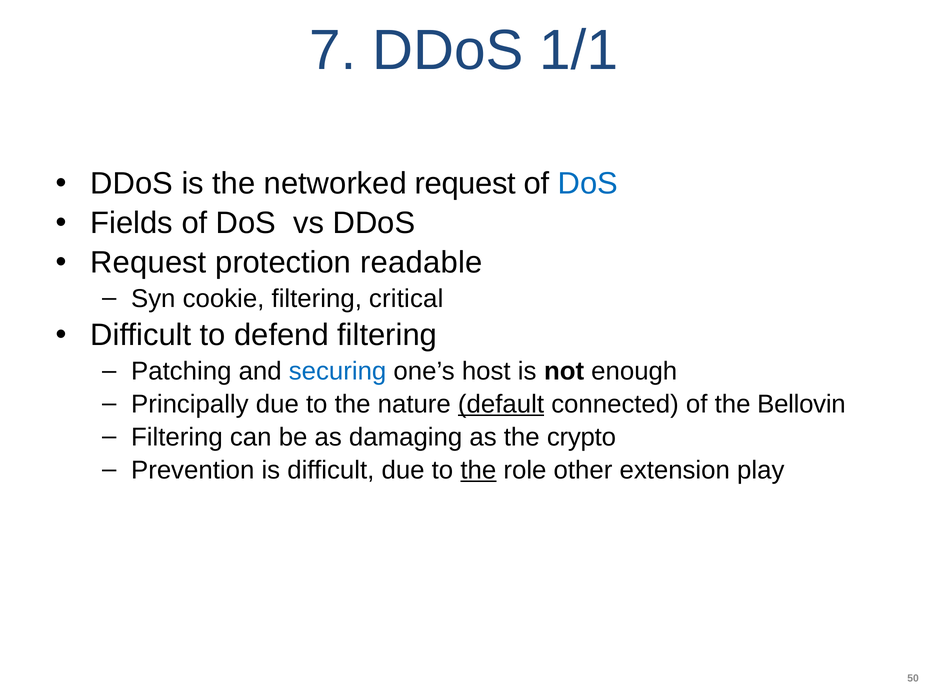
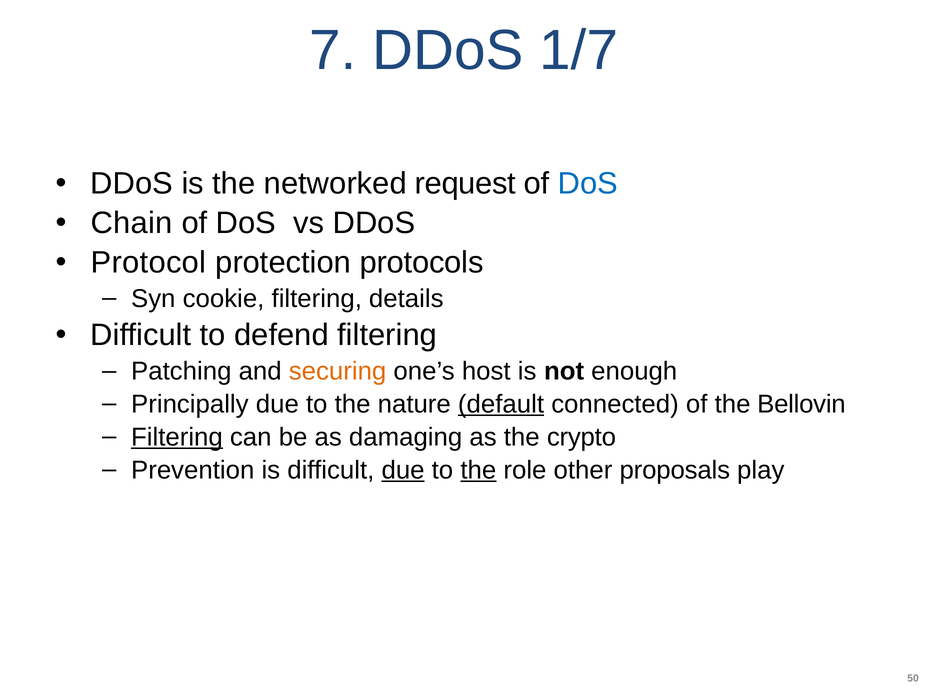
1/1: 1/1 -> 1/7
Fields: Fields -> Chain
Request at (149, 263): Request -> Protocol
readable: readable -> protocols
critical: critical -> details
securing colour: blue -> orange
Filtering at (177, 437) underline: none -> present
due at (403, 470) underline: none -> present
extension: extension -> proposals
